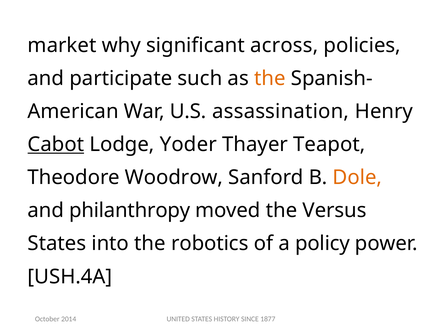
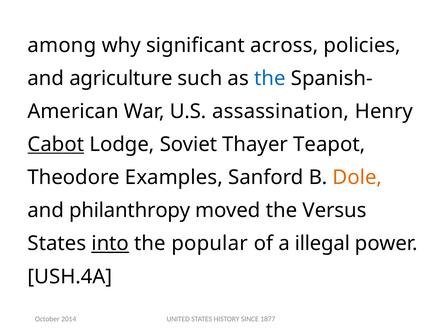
market: market -> among
participate: participate -> agriculture
the at (270, 78) colour: orange -> blue
Yoder: Yoder -> Soviet
Woodrow: Woodrow -> Examples
into underline: none -> present
robotics: robotics -> popular
policy: policy -> illegal
